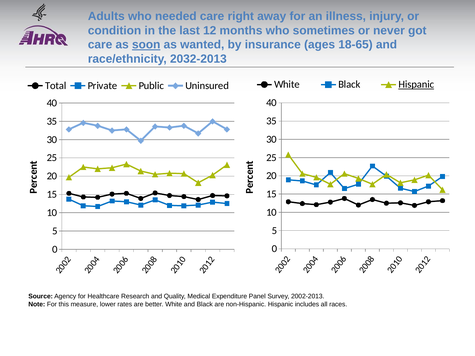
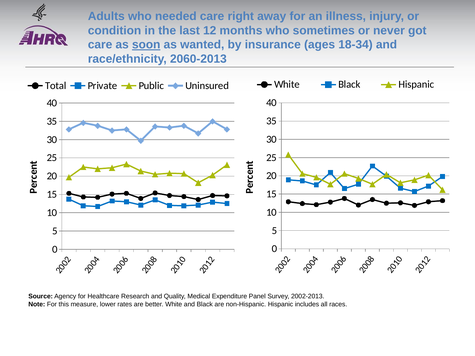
18-65: 18-65 -> 18-34
2032-2013: 2032-2013 -> 2060-2013
Hispanic at (416, 85) underline: present -> none
